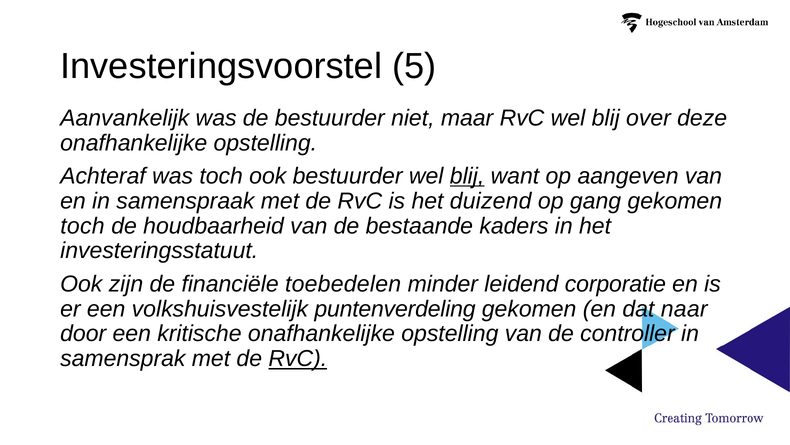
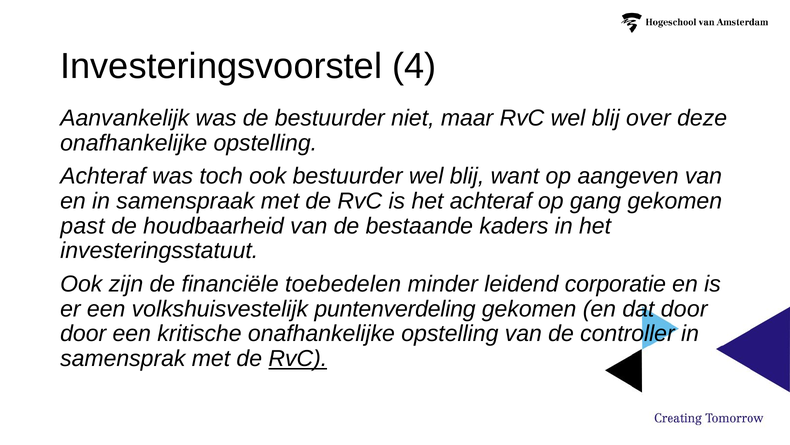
5: 5 -> 4
blij at (467, 176) underline: present -> none
het duizend: duizend -> achteraf
toch at (82, 226): toch -> past
dat naar: naar -> door
